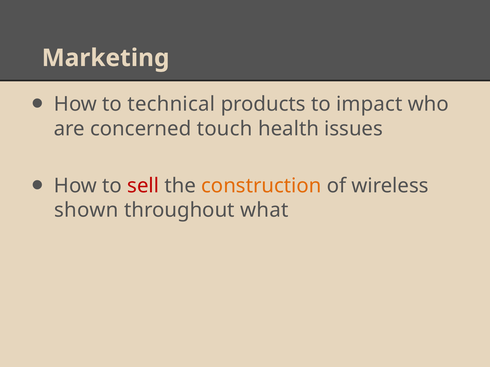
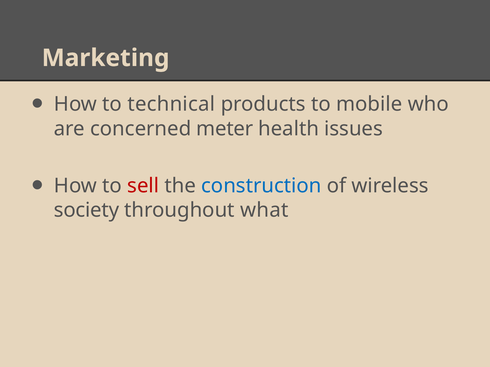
impact: impact -> mobile
touch: touch -> meter
construction colour: orange -> blue
shown: shown -> society
